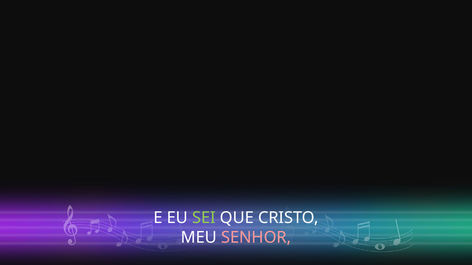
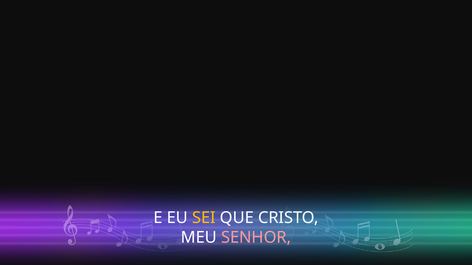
SEI colour: light green -> yellow
